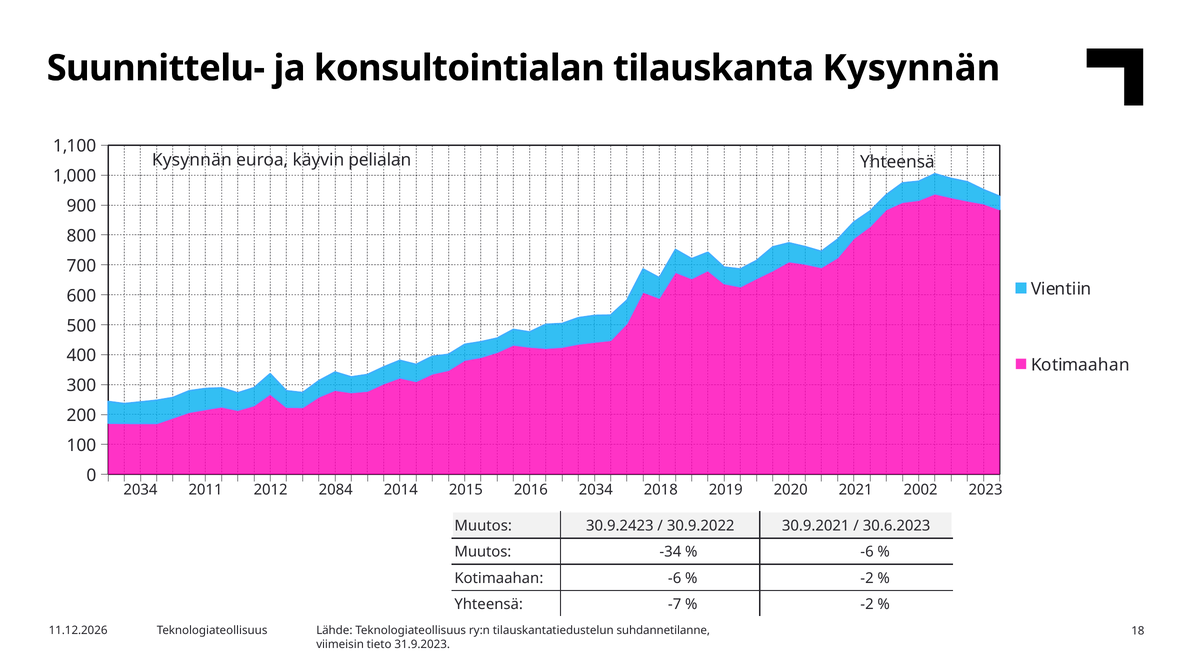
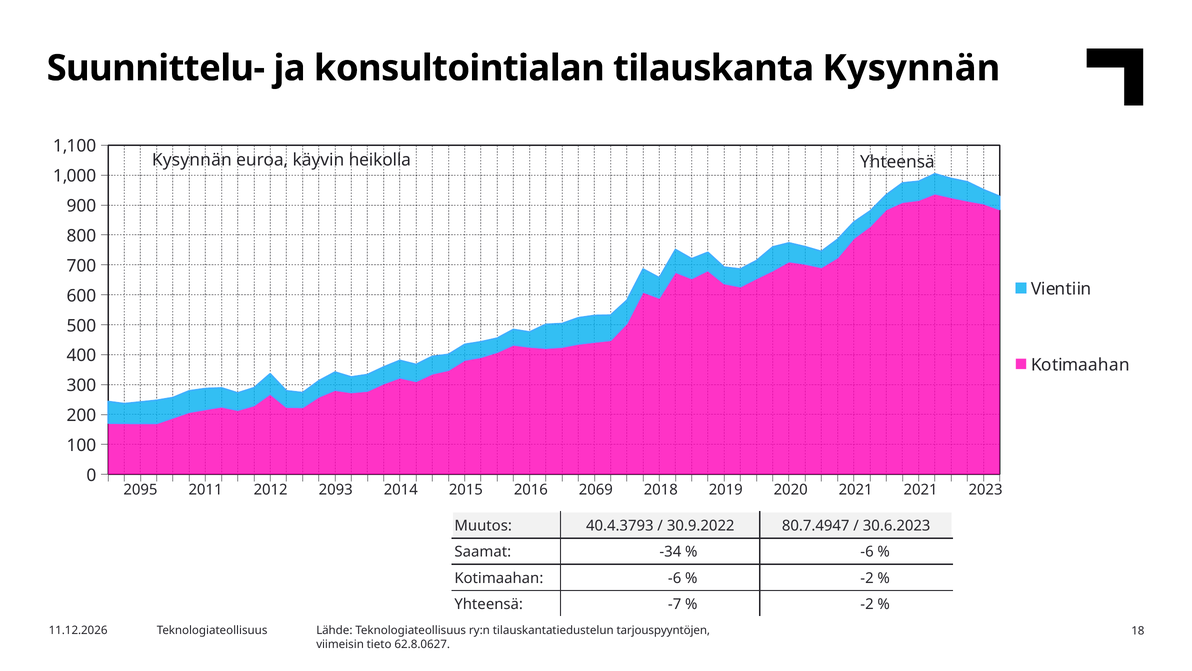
pelialan: pelialan -> heikolla
2034 at (140, 490): 2034 -> 2095
2084: 2084 -> 2093
2016 2034: 2034 -> 2069
2021 2002: 2002 -> 2021
30.9.2423: 30.9.2423 -> 40.4.3793
30.9.2021: 30.9.2021 -> 80.7.4947
Muutos at (483, 552): Muutos -> Saamat
suhdannetilanne: suhdannetilanne -> tarjouspyyntöjen
31.9.2023: 31.9.2023 -> 62.8.0627
